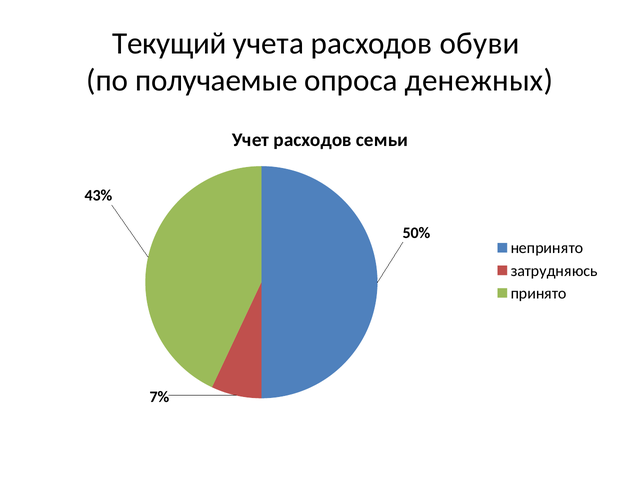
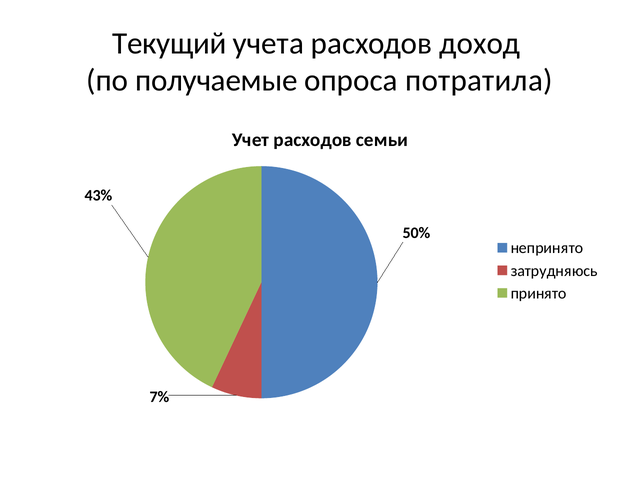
обуви: обуви -> доход
денежных: денежных -> потратила
